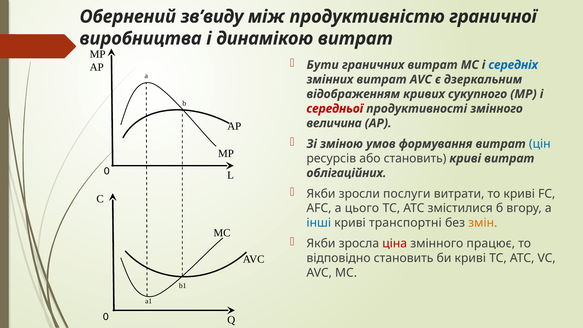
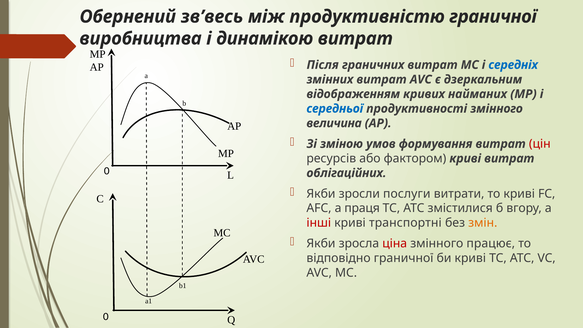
зв’виду: зв’виду -> зв’весь
Бути: Бути -> Після
сукупного: сукупного -> найманих
середньої colour: red -> blue
цін colour: blue -> red
або становить: становить -> фактором
цього: цього -> праця
інші colour: blue -> red
відповідно становить: становить -> граничної
